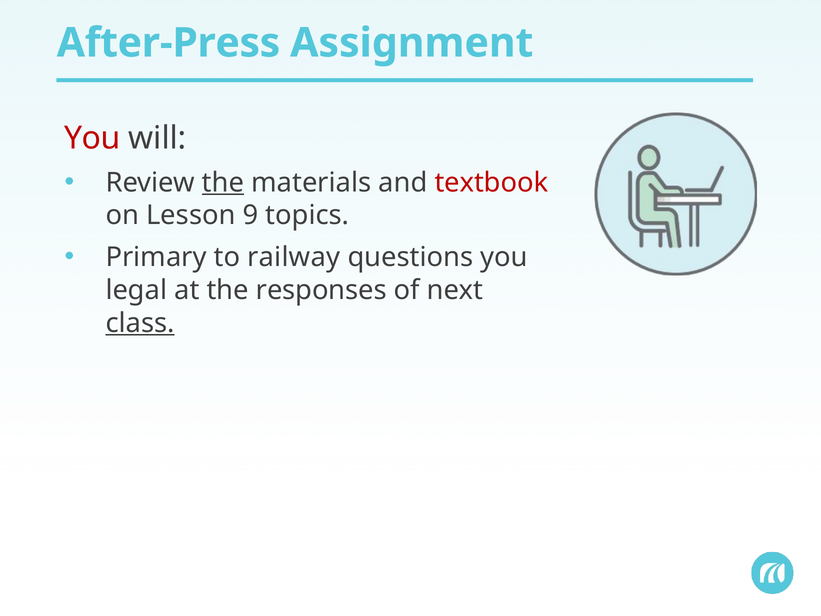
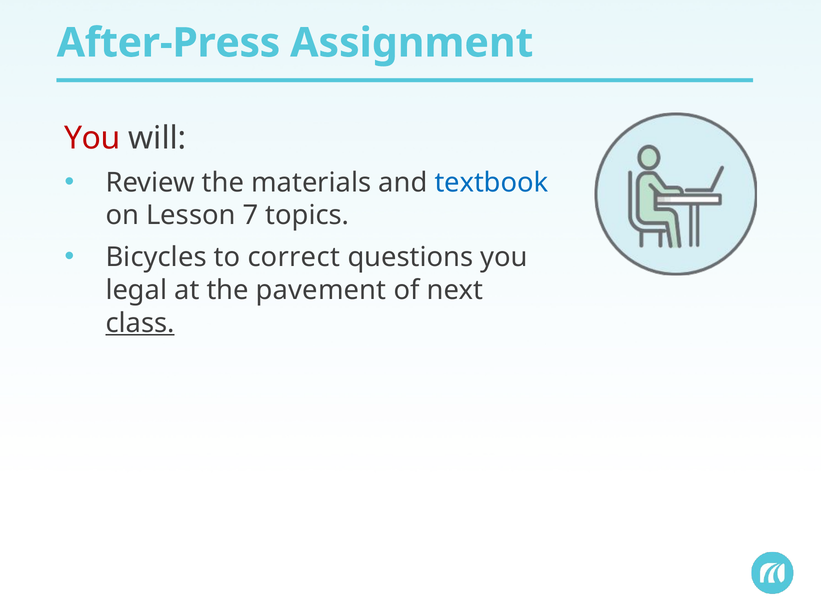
the at (223, 182) underline: present -> none
textbook colour: red -> blue
9: 9 -> 7
Primary: Primary -> Bicycles
railway: railway -> correct
responses: responses -> pavement
